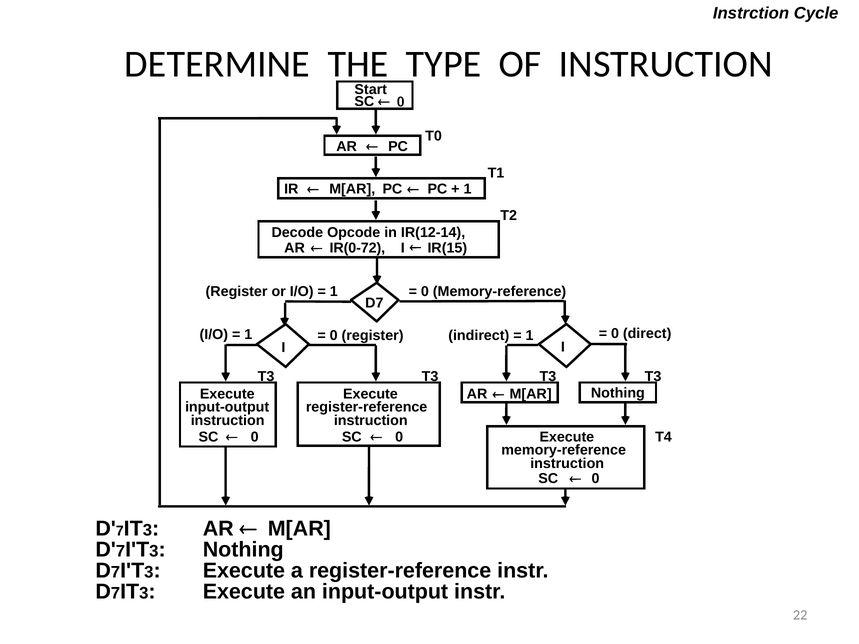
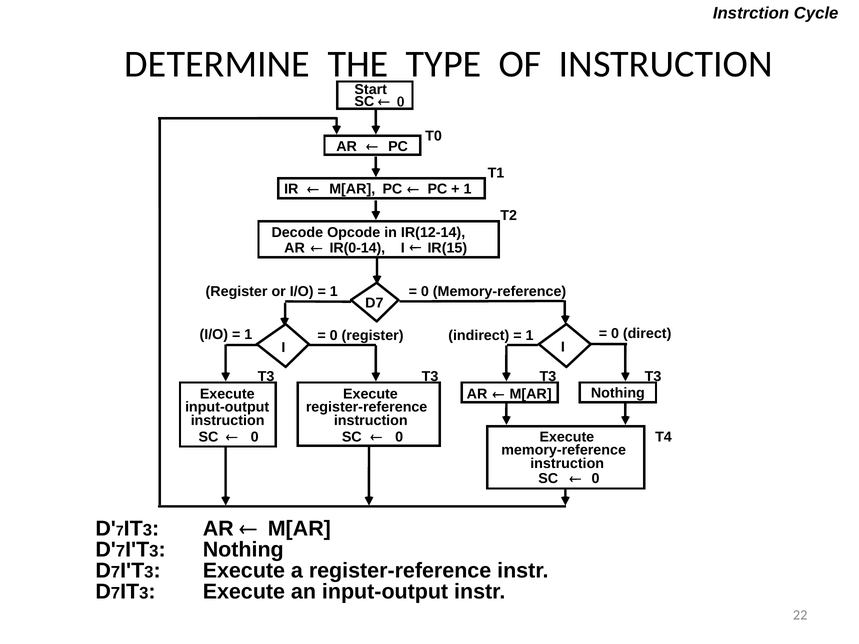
IR(0-72: IR(0-72 -> IR(0-14
